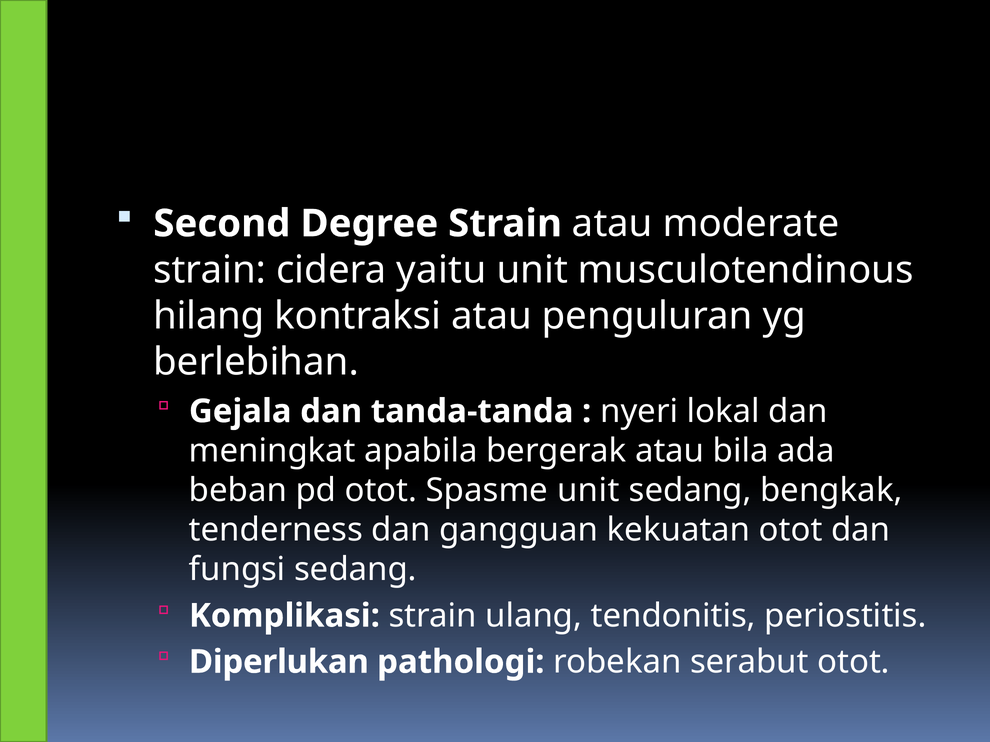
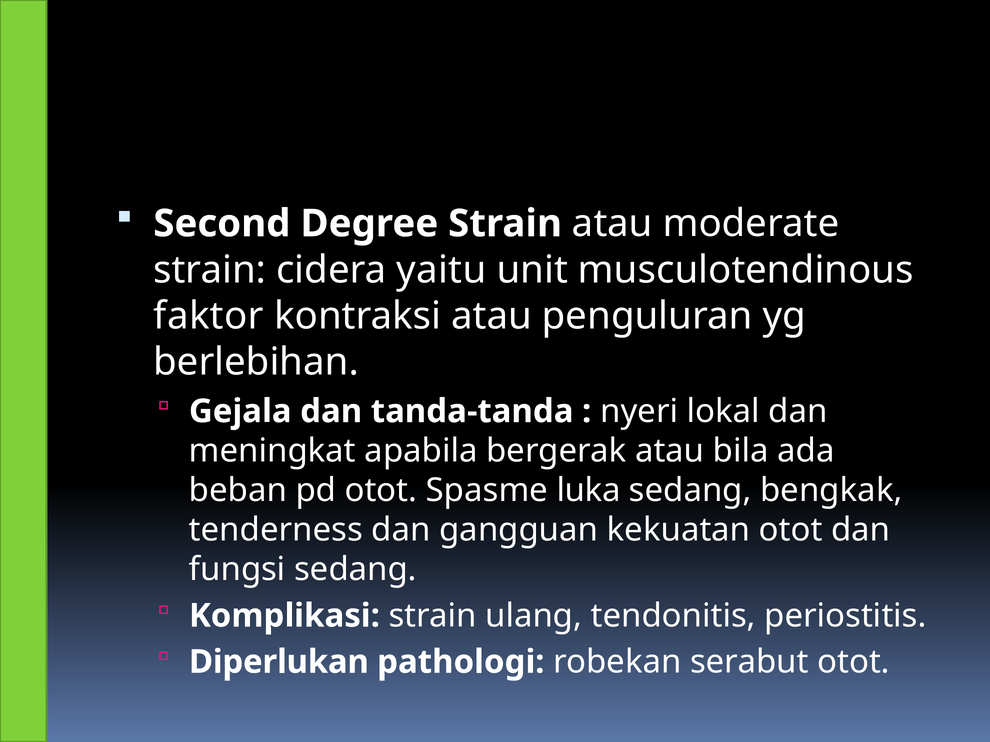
hilang: hilang -> faktor
Spasme unit: unit -> luka
